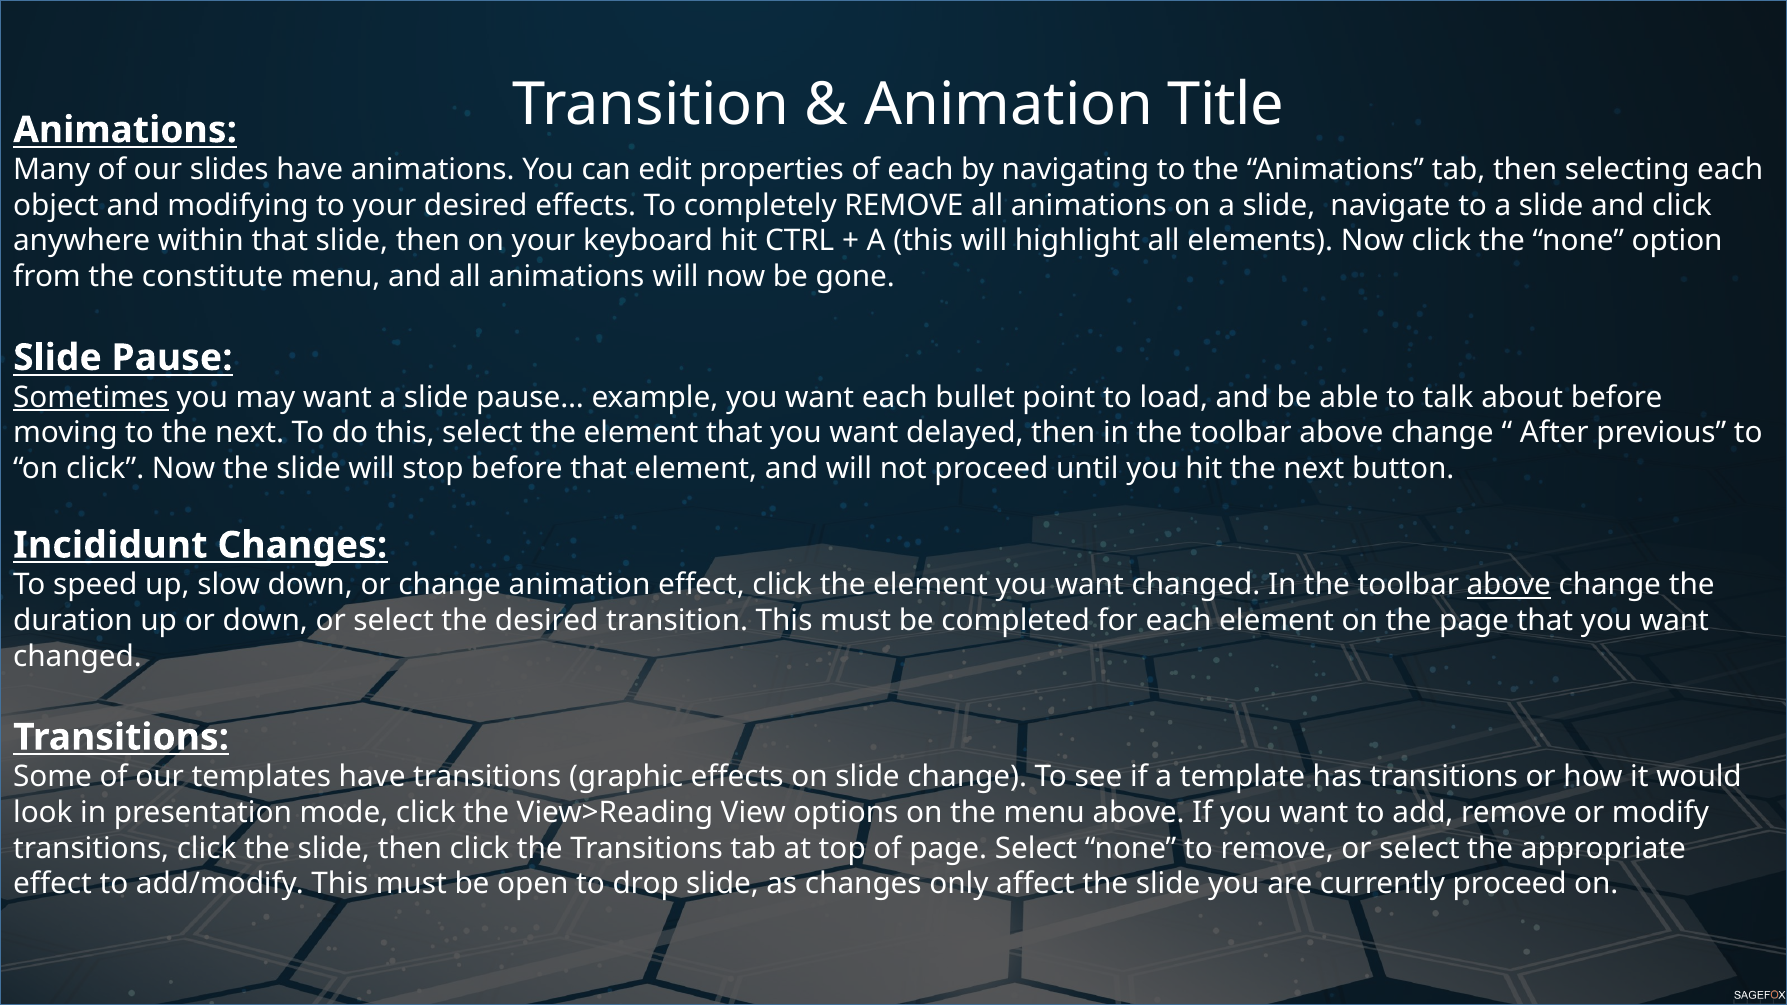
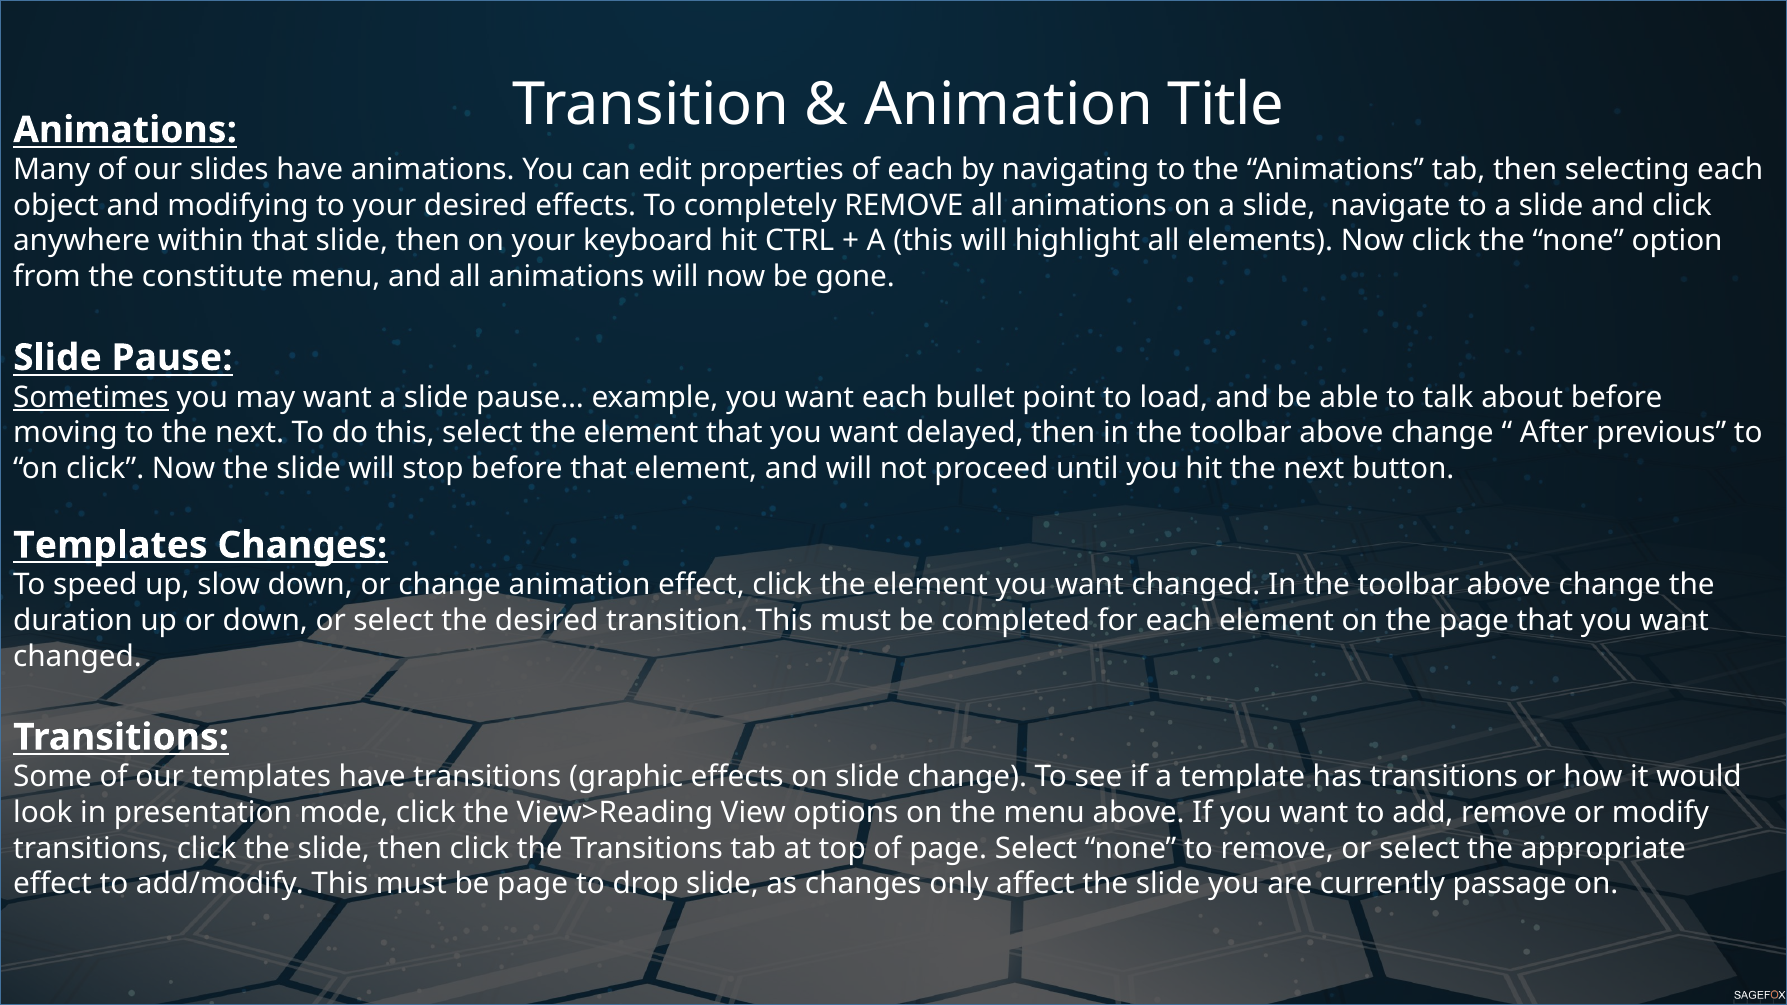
Incididunt at (110, 545): Incididunt -> Templates
above at (1509, 585) underline: present -> none
be open: open -> page
currently proceed: proceed -> passage
